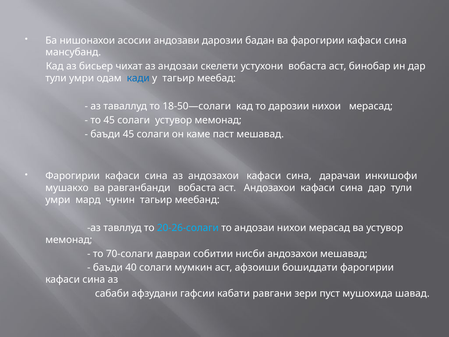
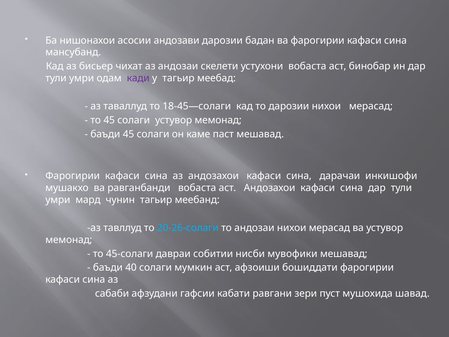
кади colour: blue -> purple
18-50—солаги: 18-50—солаги -> 18-45—солаги
70-солаги: 70-солаги -> 45-солаги
нисби андозахои: андозахои -> мувофики
